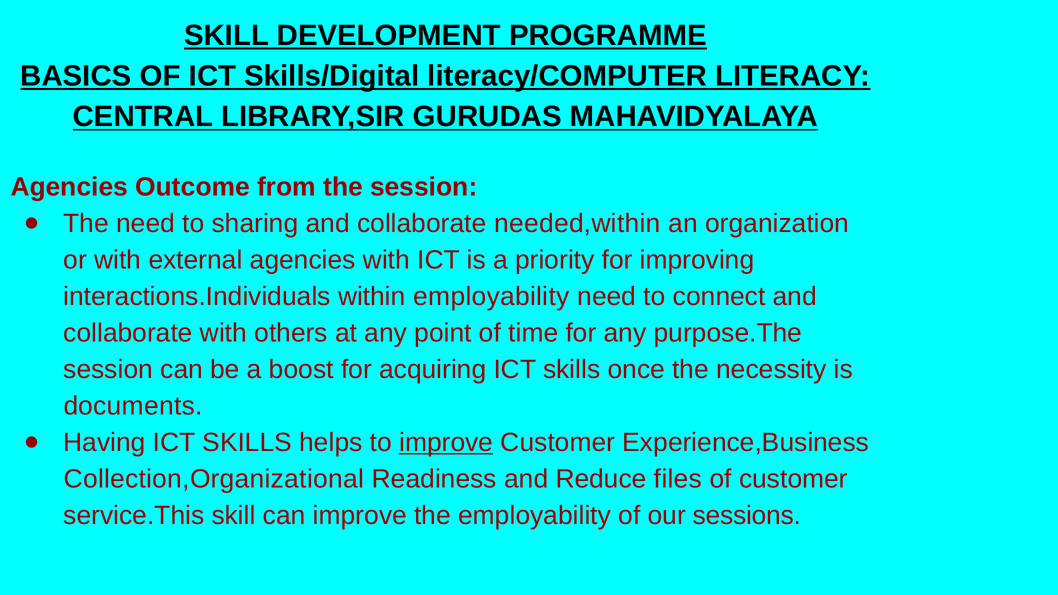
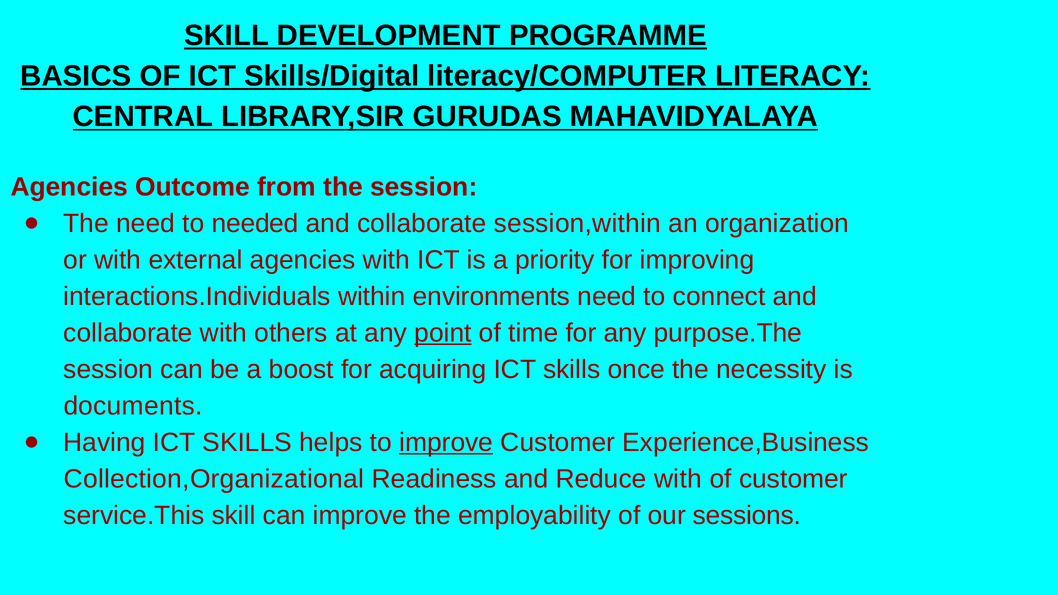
sharing: sharing -> needed
needed,within: needed,within -> session,within
within employability: employability -> environments
point underline: none -> present
Reduce files: files -> with
